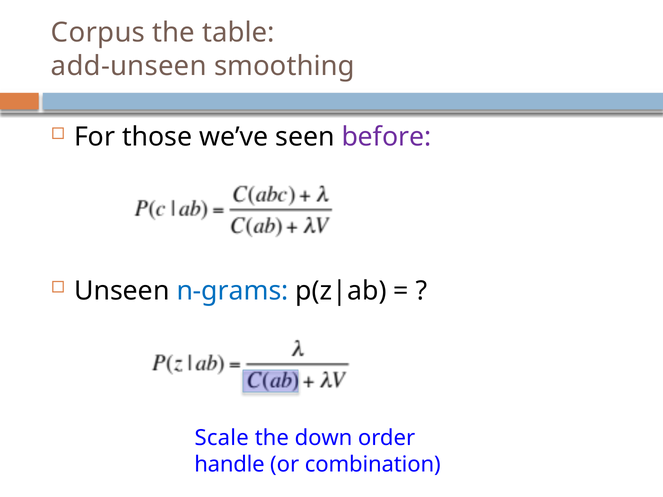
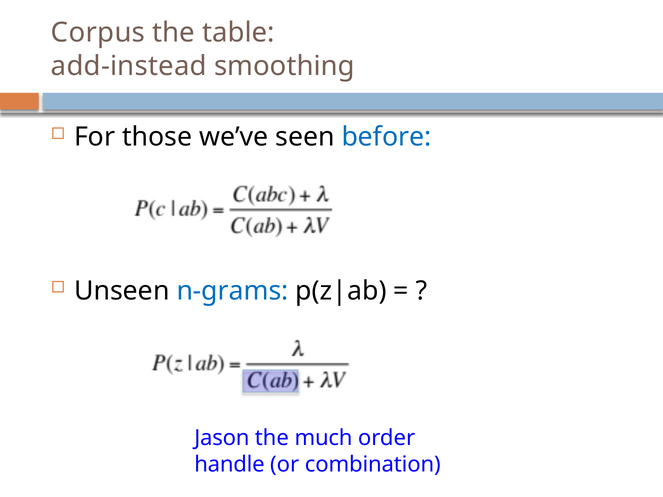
add-unseen: add-unseen -> add-instead
before colour: purple -> blue
Scale: Scale -> Jason
down: down -> much
